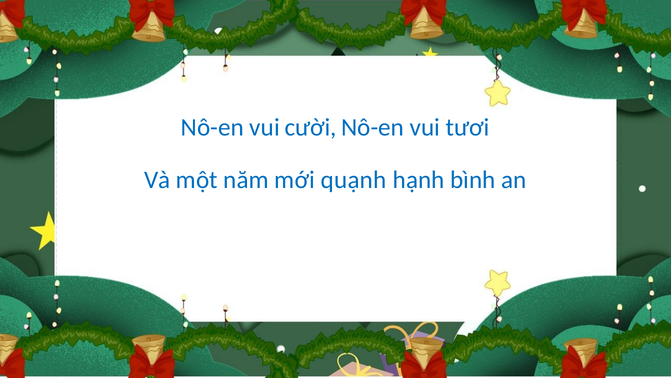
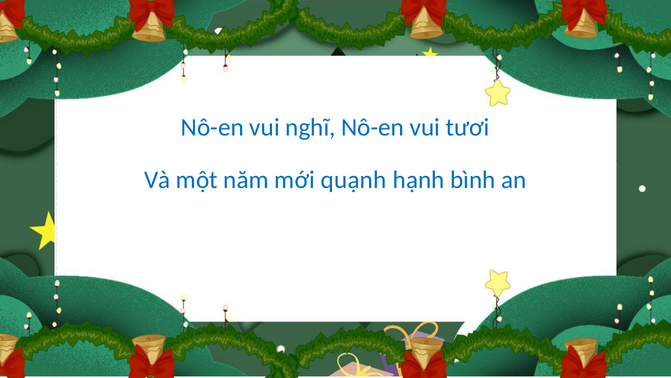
cười: cười -> nghĩ
